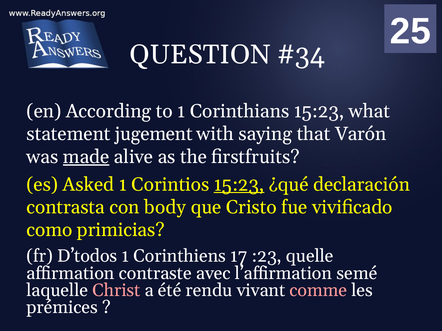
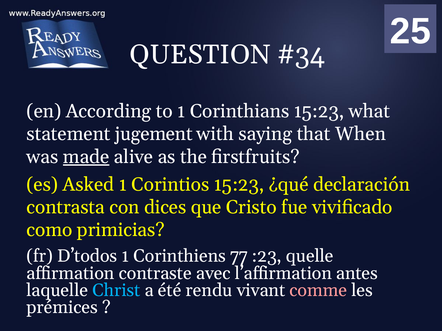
Varón: Varón -> When
15:23 at (239, 185) underline: present -> none
body: body -> dices
Corinthiens 17: 17 -> 77
semé: semé -> antes
Christ colour: pink -> light blue
